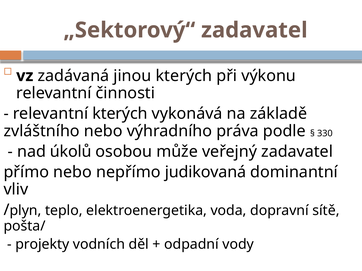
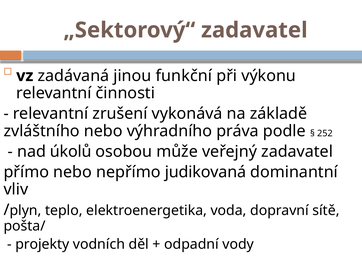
jinou kterých: kterých -> funkční
relevantní kterých: kterých -> zrušení
330: 330 -> 252
